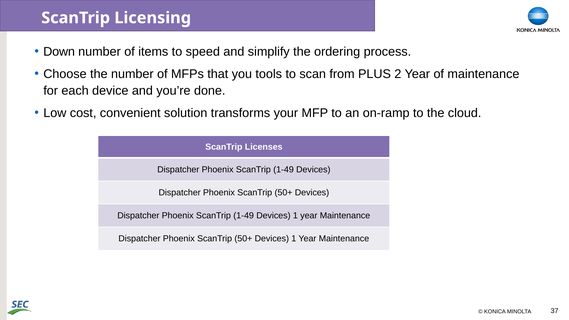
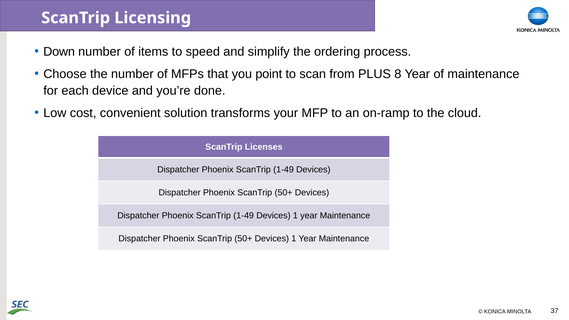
tools: tools -> point
2: 2 -> 8
